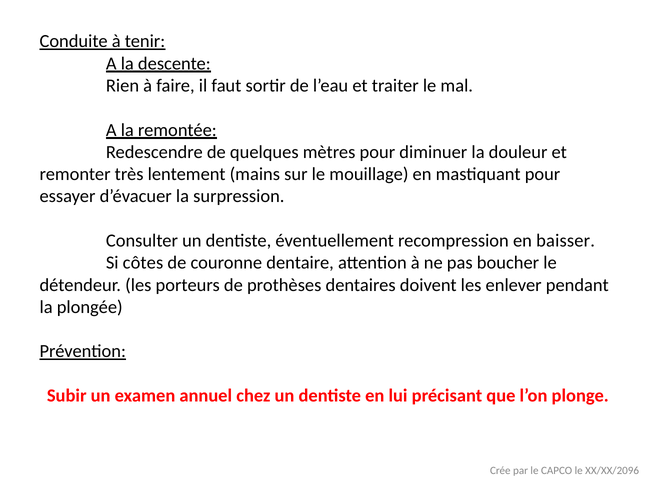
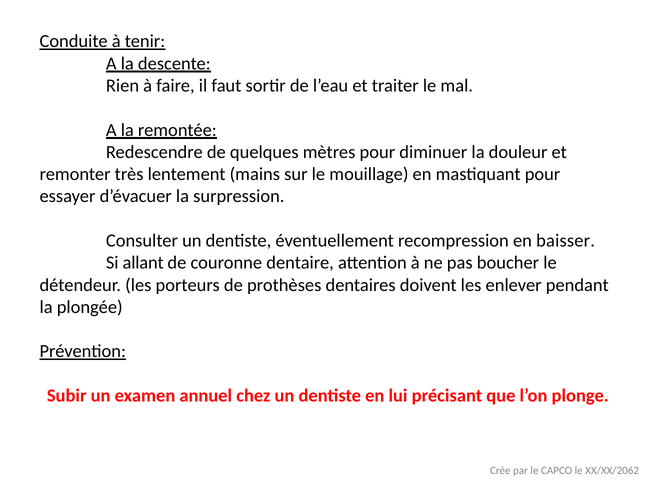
côtes: côtes -> allant
XX/XX/2096: XX/XX/2096 -> XX/XX/2062
